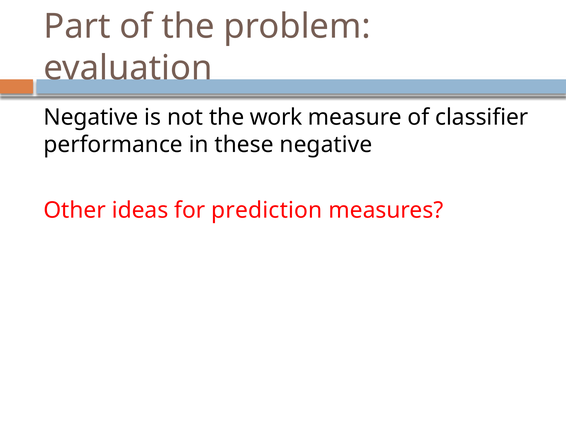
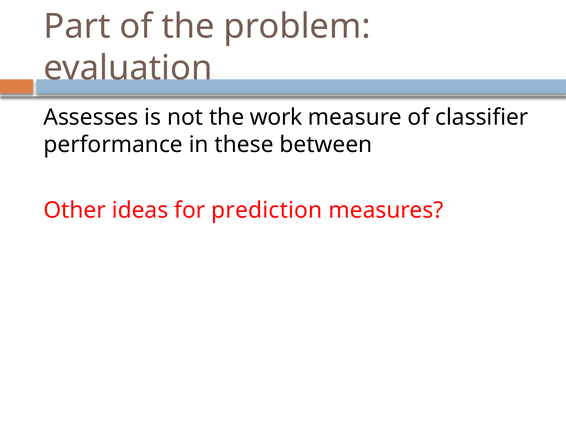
Negative at (91, 117): Negative -> Assesses
these negative: negative -> between
